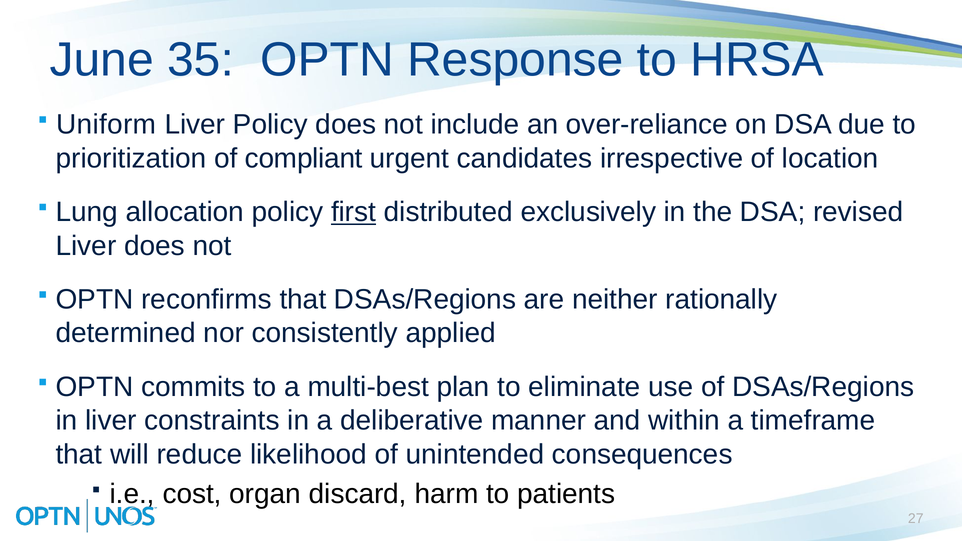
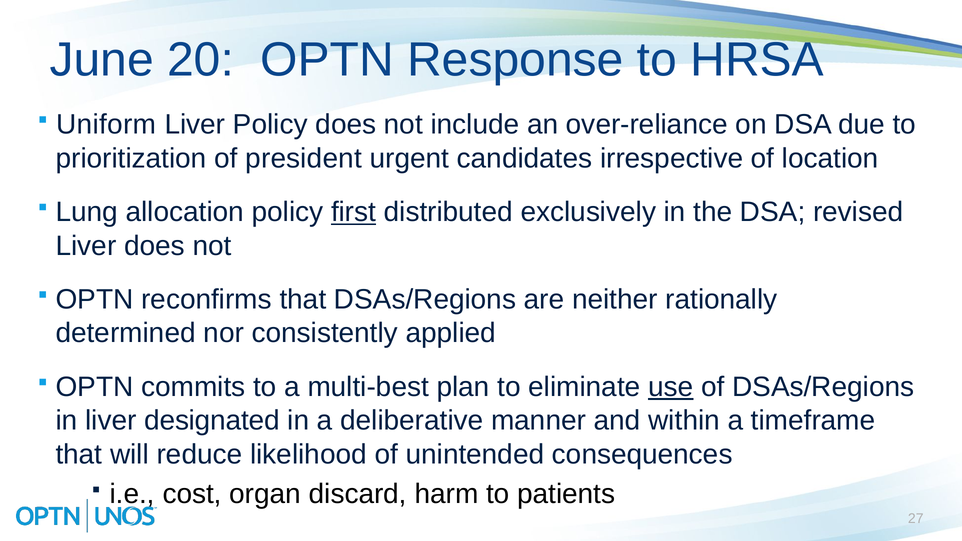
35: 35 -> 20
compliant: compliant -> president
use underline: none -> present
constraints: constraints -> designated
